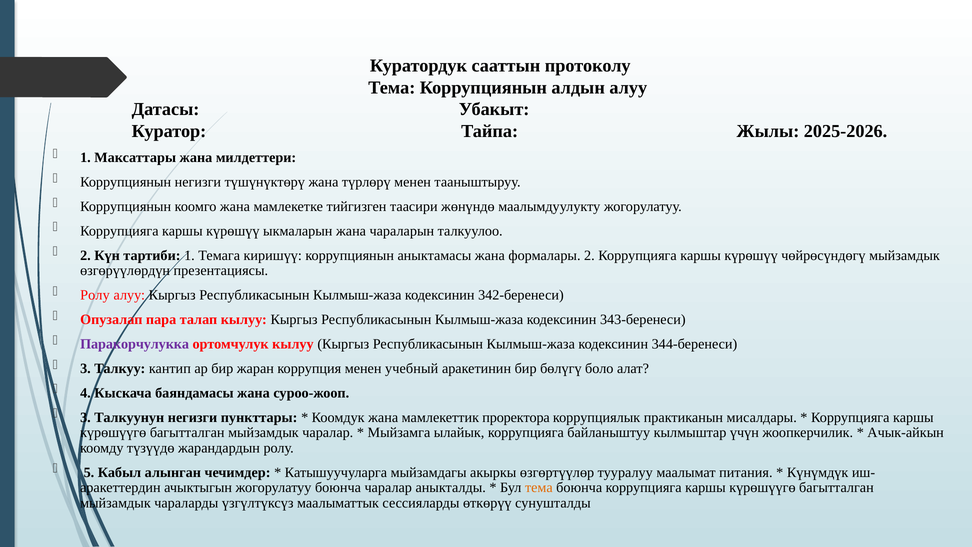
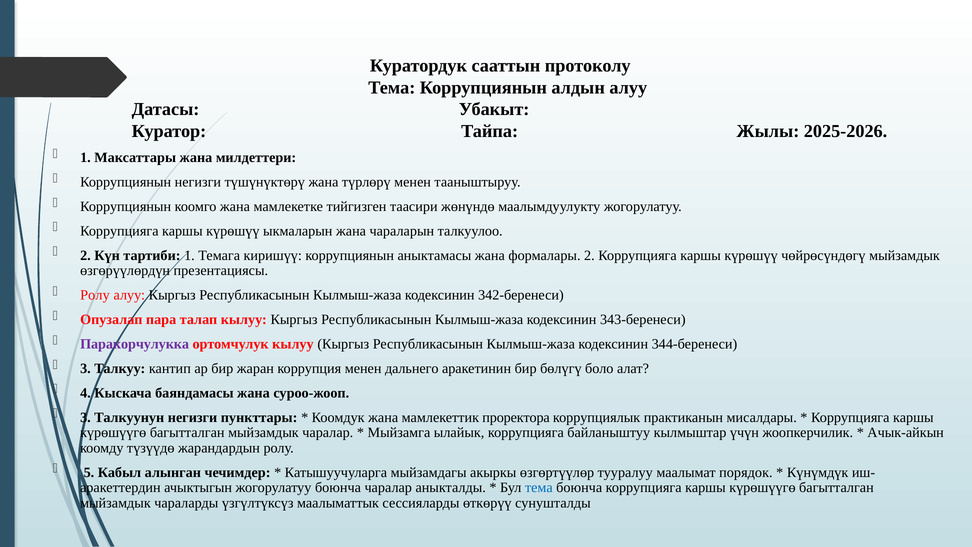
учебный: учебный -> дальнего
питания: питания -> порядок
тема at (539, 488) colour: orange -> blue
